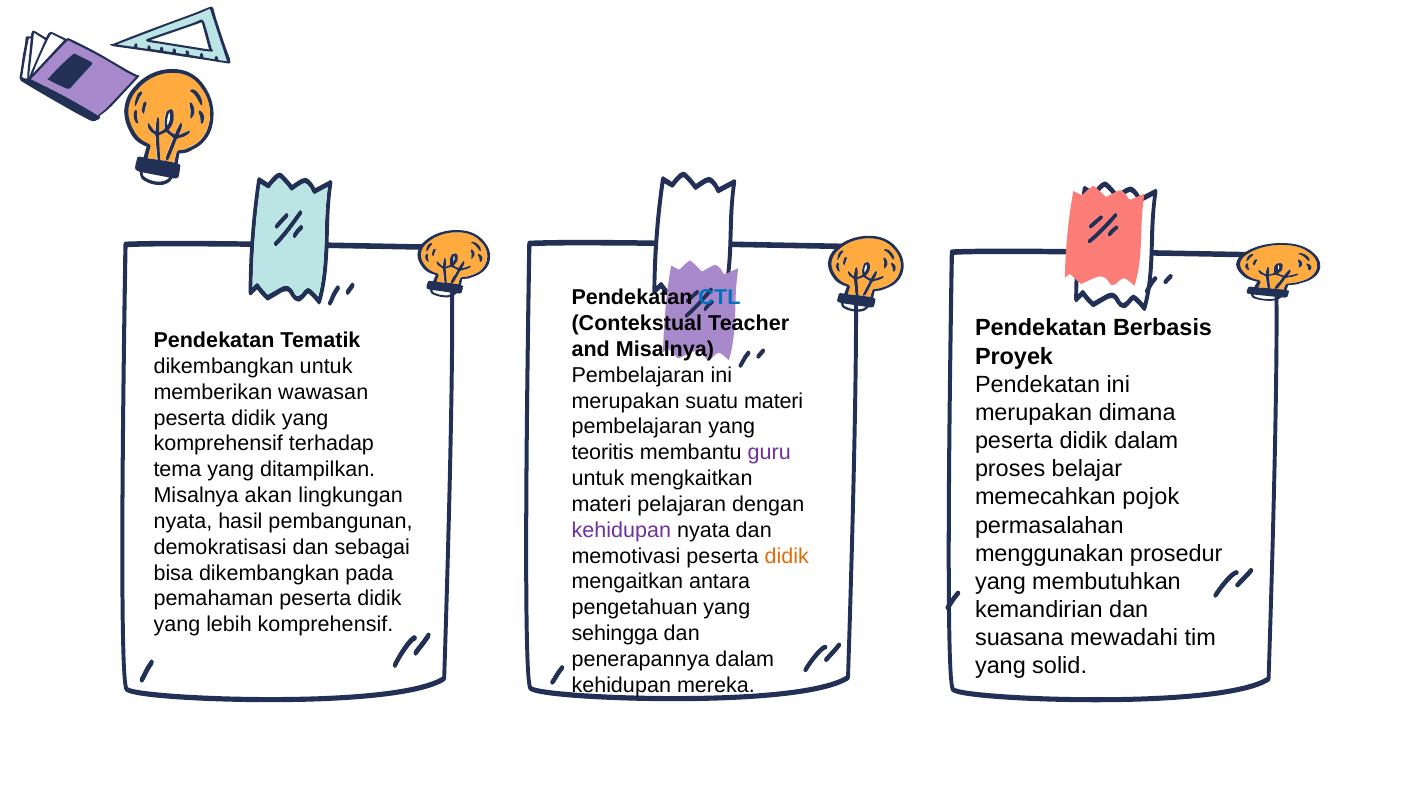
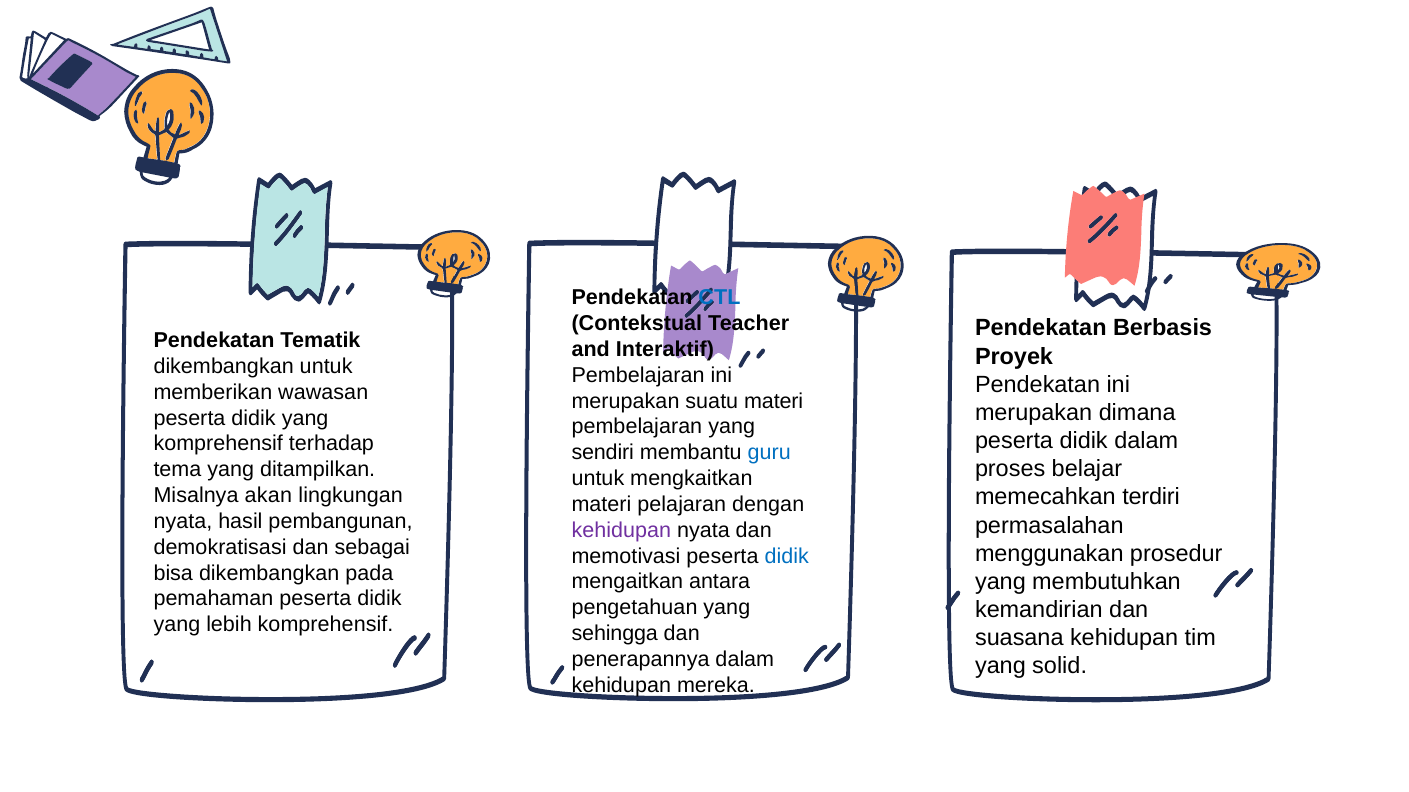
and Misalnya: Misalnya -> Interaktif
teoritis: teoritis -> sendiri
guru colour: purple -> blue
pojok: pojok -> terdiri
didik at (787, 556) colour: orange -> blue
suasana mewadahi: mewadahi -> kehidupan
